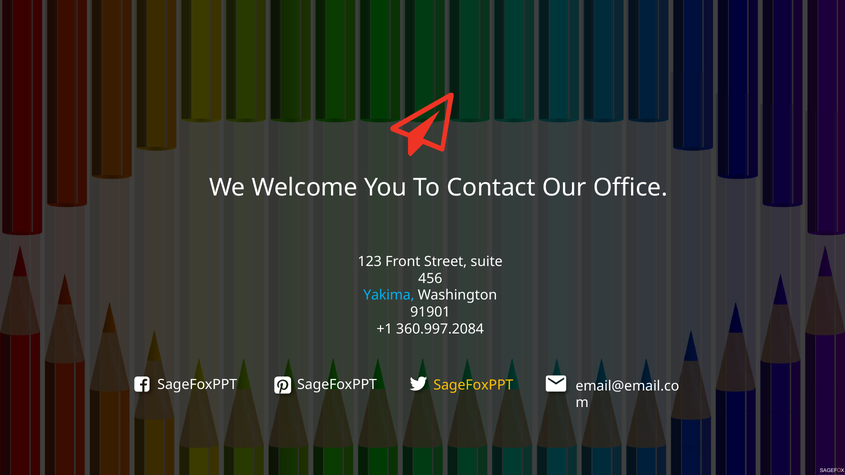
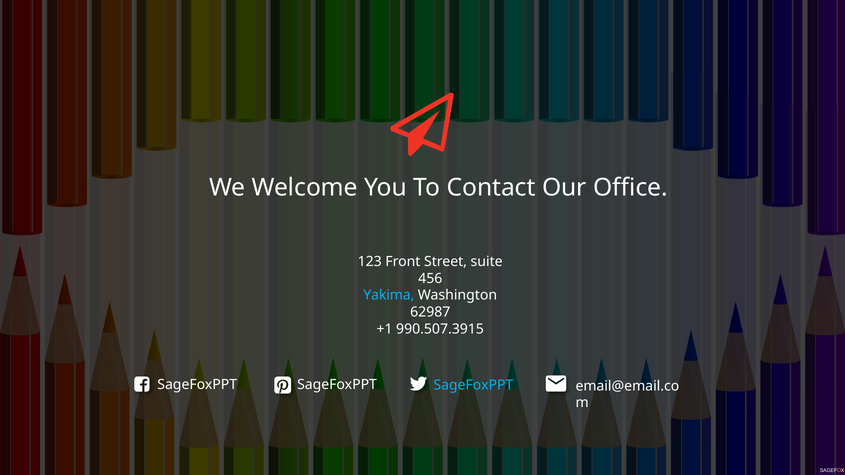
91901: 91901 -> 62987
360.997.2084: 360.997.2084 -> 990.507.3915
SageFoxPPT at (473, 385) colour: yellow -> light blue
